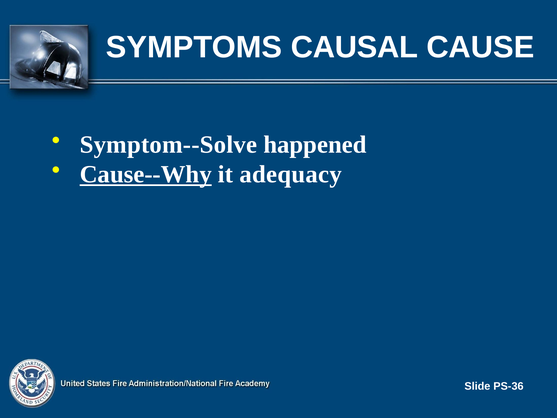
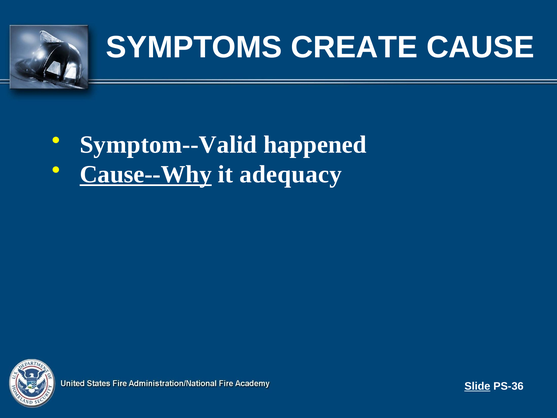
CAUSAL: CAUSAL -> CREATE
Symptom--Solve: Symptom--Solve -> Symptom--Valid
Slide underline: none -> present
